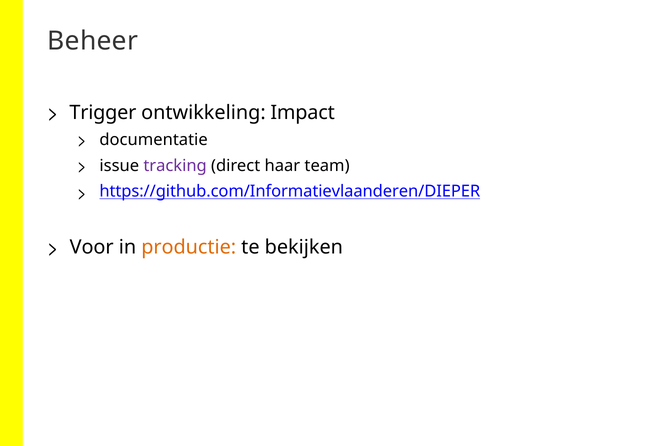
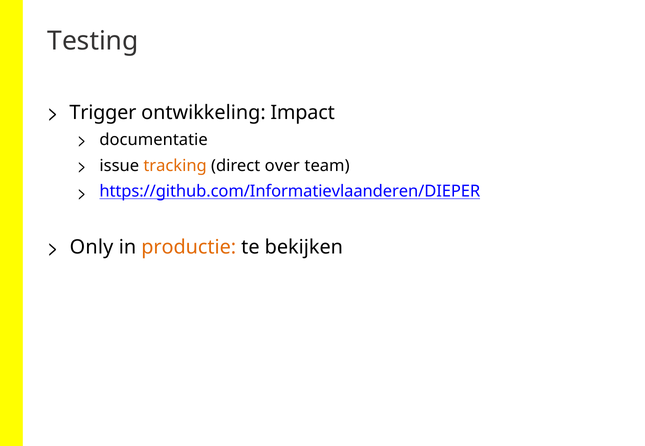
Beheer: Beheer -> Testing
tracking colour: purple -> orange
haar: haar -> over
Voor: Voor -> Only
